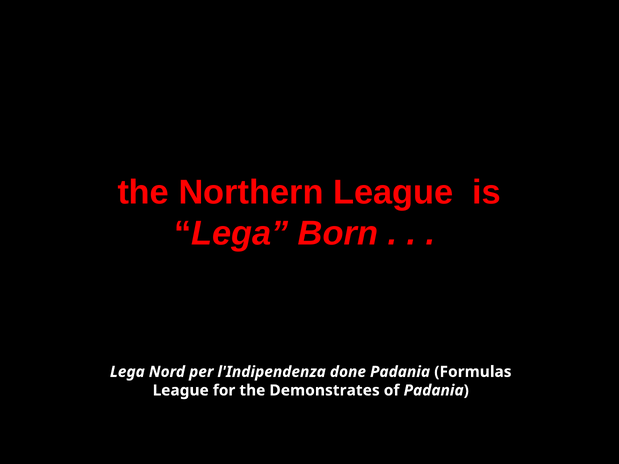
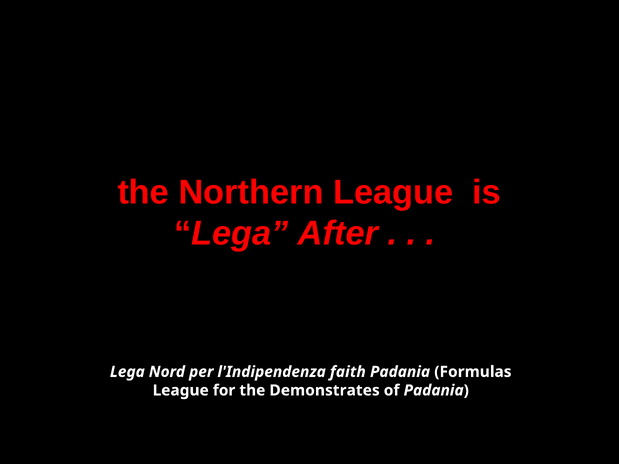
Born: Born -> After
done: done -> faith
